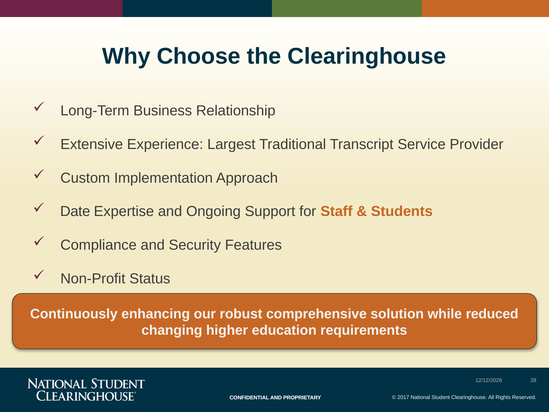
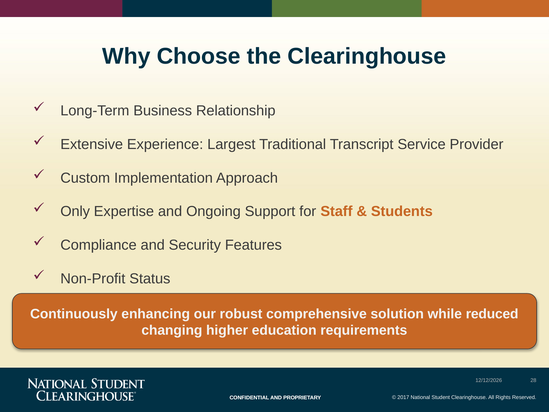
Date: Date -> Only
